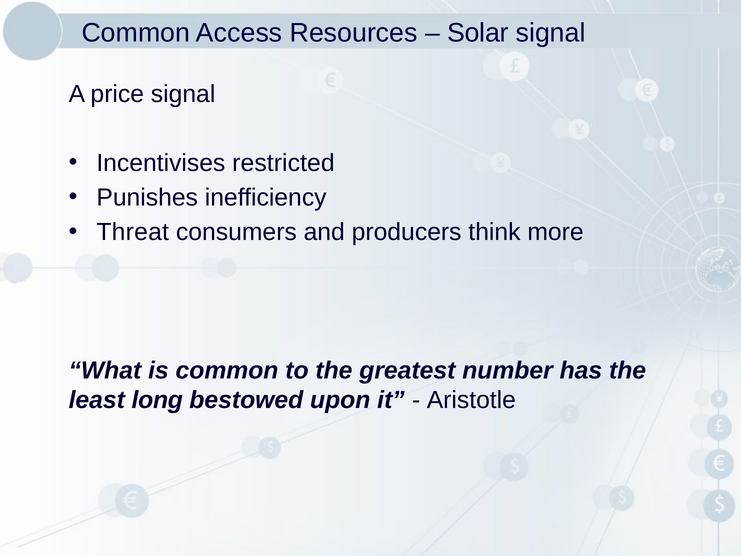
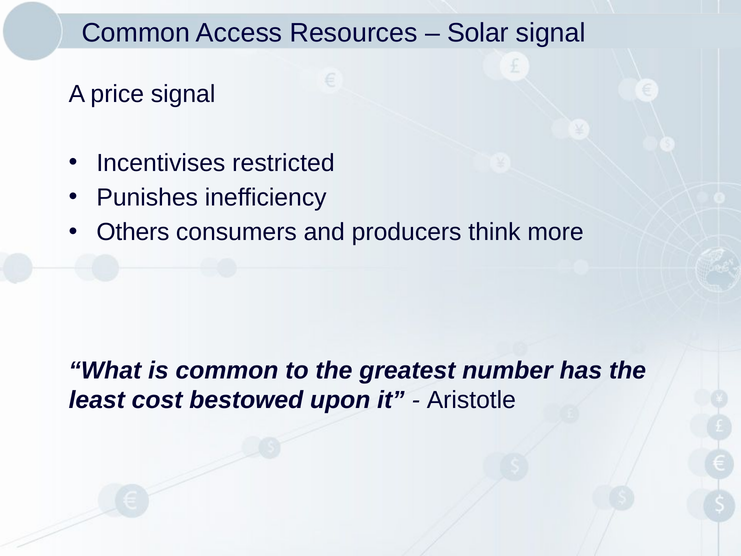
Threat: Threat -> Others
long: long -> cost
